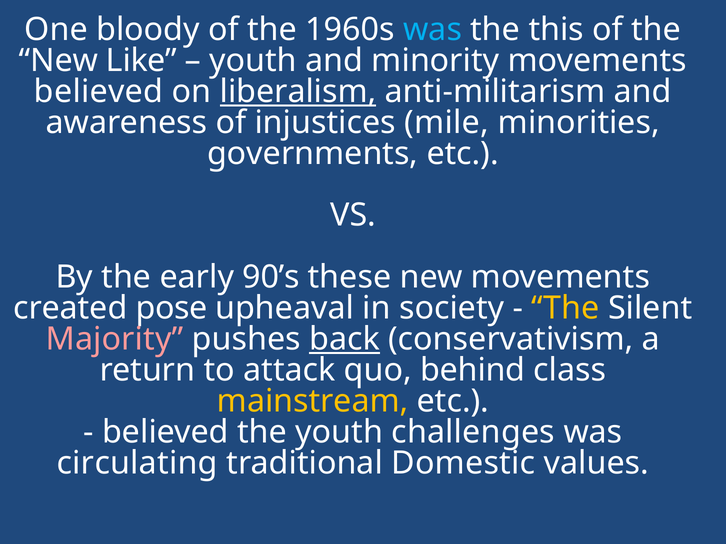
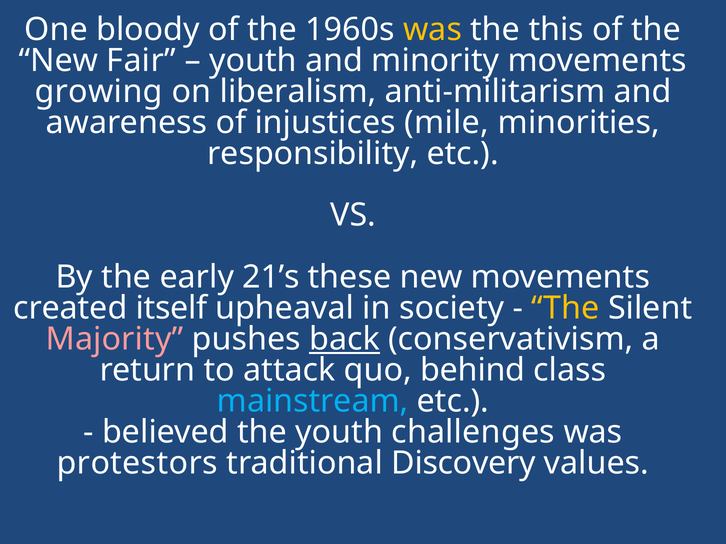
was at (433, 30) colour: light blue -> yellow
Like: Like -> Fair
believed at (99, 92): believed -> growing
liberalism underline: present -> none
governments: governments -> responsibility
90’s: 90’s -> 21’s
pose: pose -> itself
mainstream colour: yellow -> light blue
circulating: circulating -> protestors
Domestic: Domestic -> Discovery
